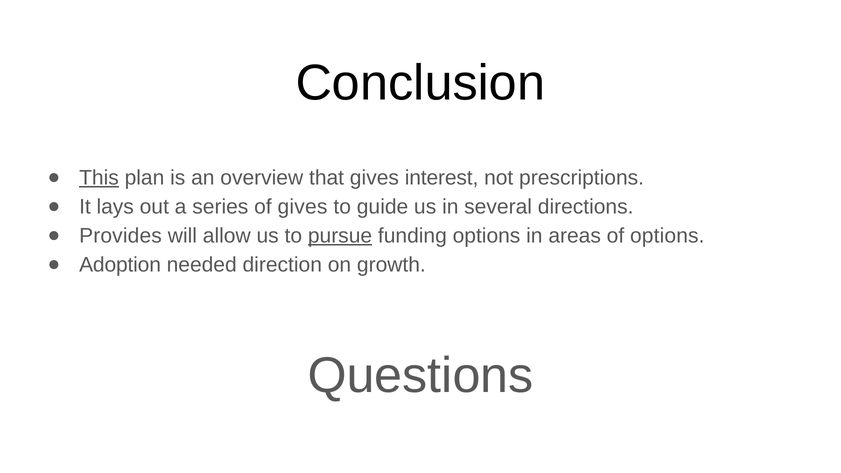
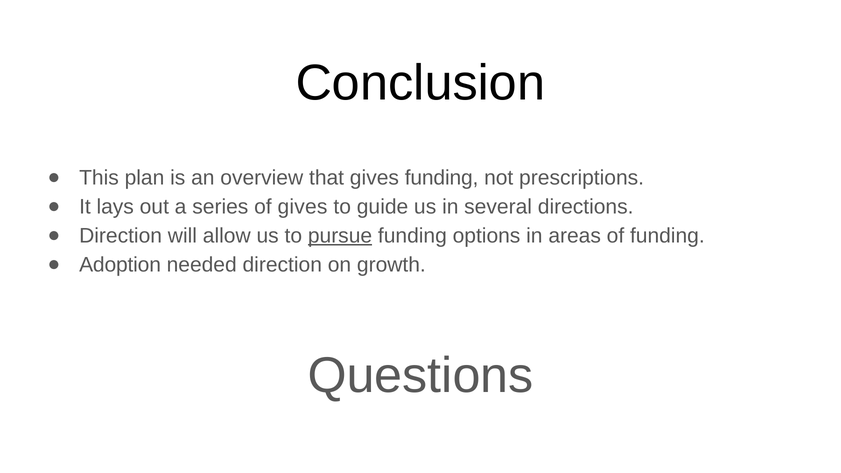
This underline: present -> none
gives interest: interest -> funding
Provides at (120, 236): Provides -> Direction
of options: options -> funding
